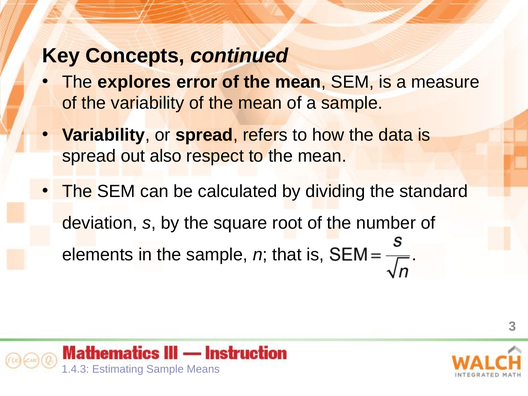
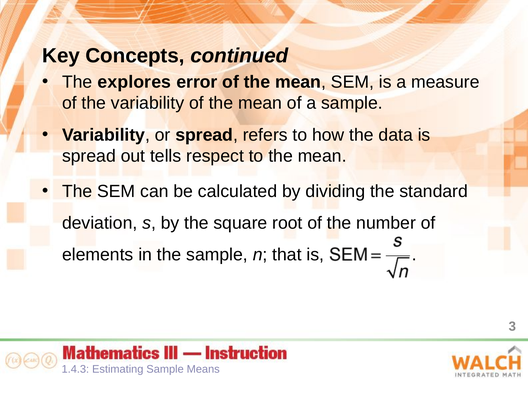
also: also -> tells
